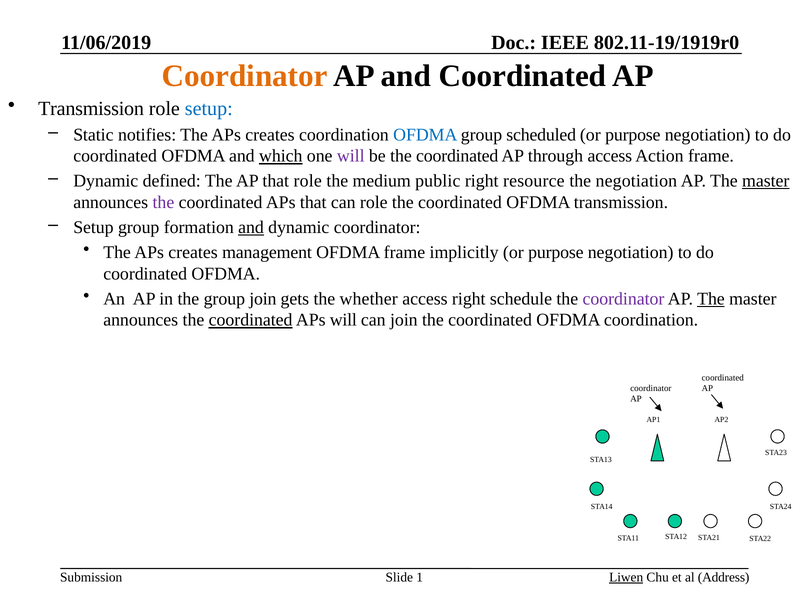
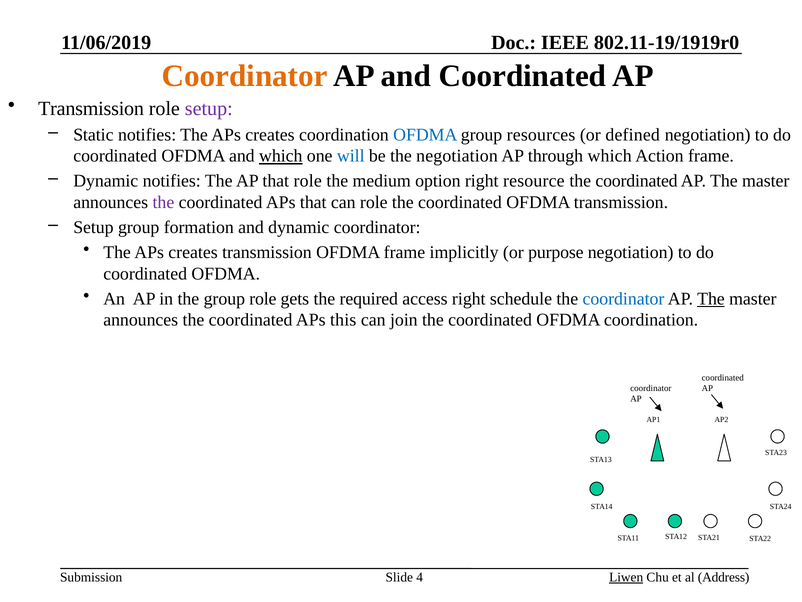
setup at (209, 108) colour: blue -> purple
scheduled: scheduled -> resources
purpose at (633, 135): purpose -> defined
will at (351, 156) colour: purple -> blue
be the coordinated: coordinated -> negotiation
through access: access -> which
Dynamic defined: defined -> notifies
public: public -> option
negotiation at (636, 181): negotiation -> coordinated
master at (766, 181) underline: present -> none
and at (251, 227) underline: present -> none
creates management: management -> transmission
group join: join -> role
whether: whether -> required
coordinator at (623, 298) colour: purple -> blue
coordinated at (251, 320) underline: present -> none
APs will: will -> this
1: 1 -> 4
